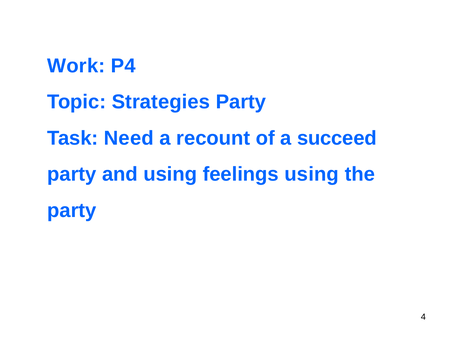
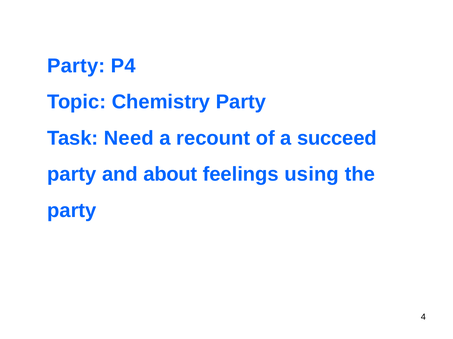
Work at (76, 66): Work -> Party
Strategies: Strategies -> Chemistry
and using: using -> about
